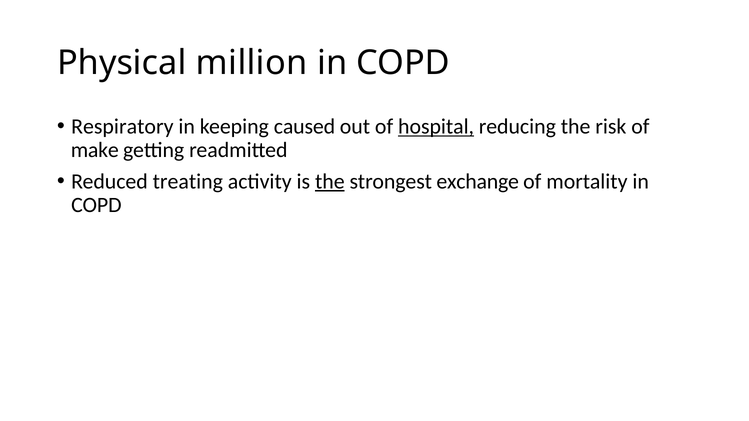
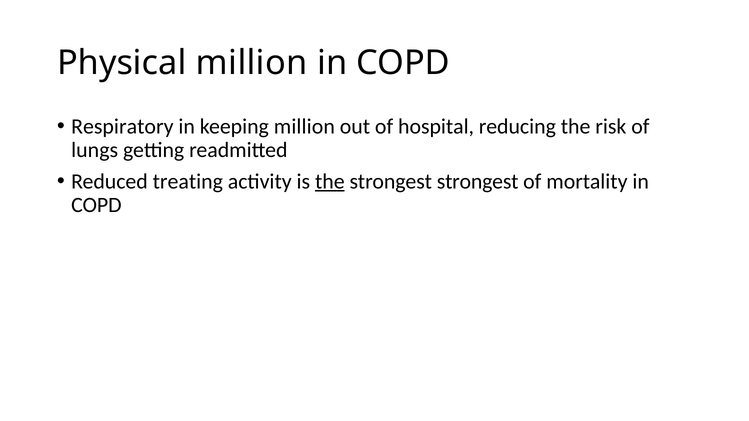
keeping caused: caused -> million
hospital underline: present -> none
make: make -> lungs
strongest exchange: exchange -> strongest
